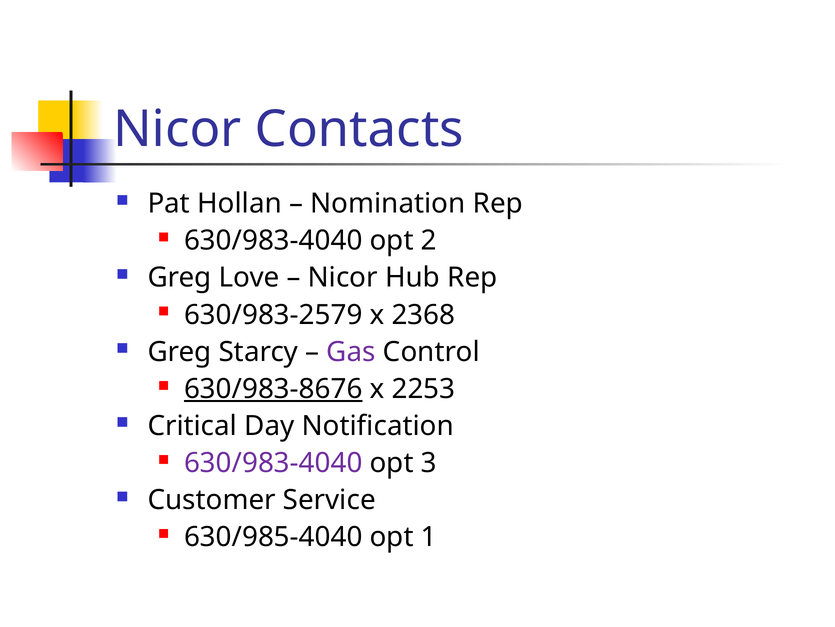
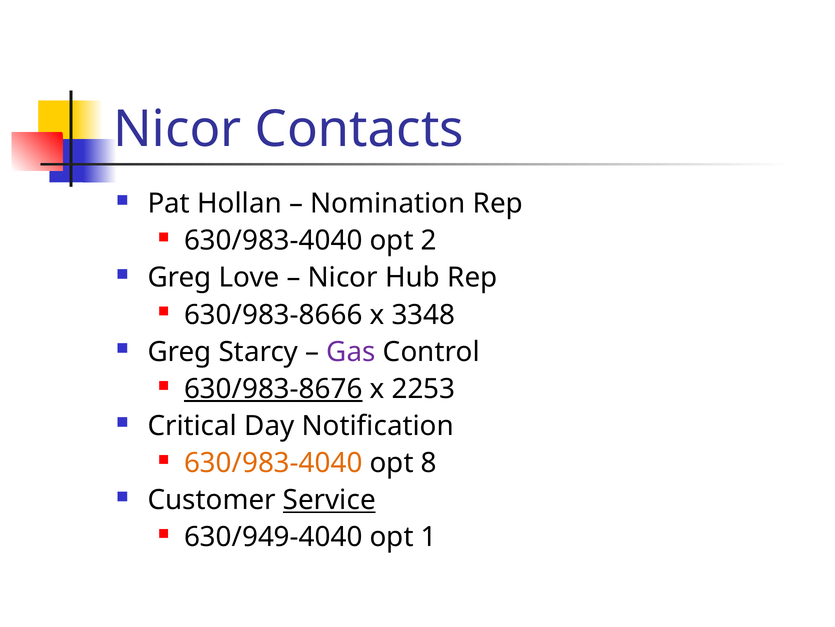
630/983-2579: 630/983-2579 -> 630/983-8666
2368: 2368 -> 3348
630/983-4040 at (273, 463) colour: purple -> orange
3: 3 -> 8
Service underline: none -> present
630/985-4040: 630/985-4040 -> 630/949-4040
